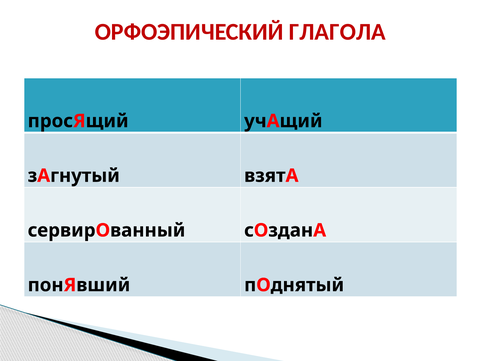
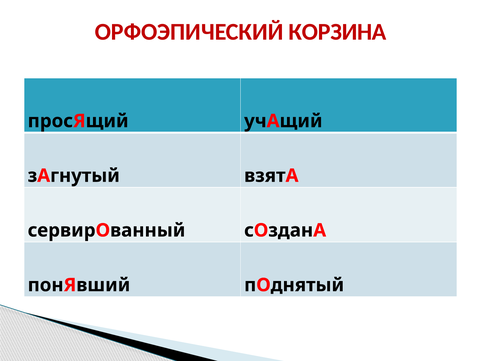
ГЛАГОЛА: ГЛАГОЛА -> КОРЗИНА
